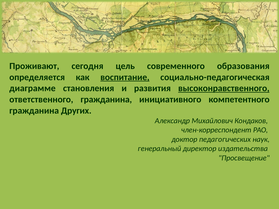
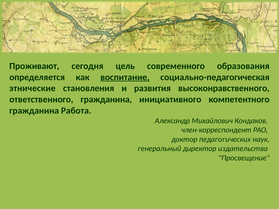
диаграмме: диаграмме -> этнические
высоконравственного underline: present -> none
Других: Других -> Работа
